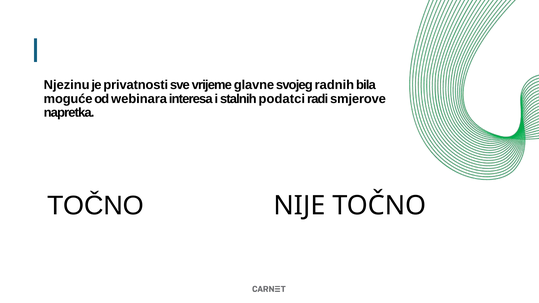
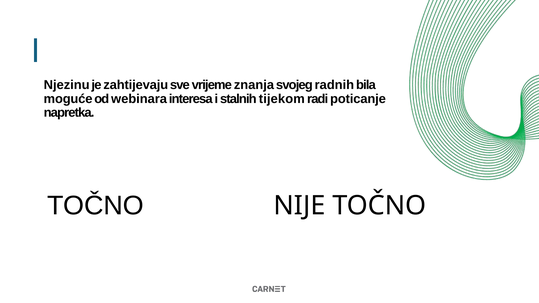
privatnosti: privatnosti -> zahtijevaju
glavne: glavne -> znanja
podatci: podatci -> tijekom
smjerove: smjerove -> poticanje
